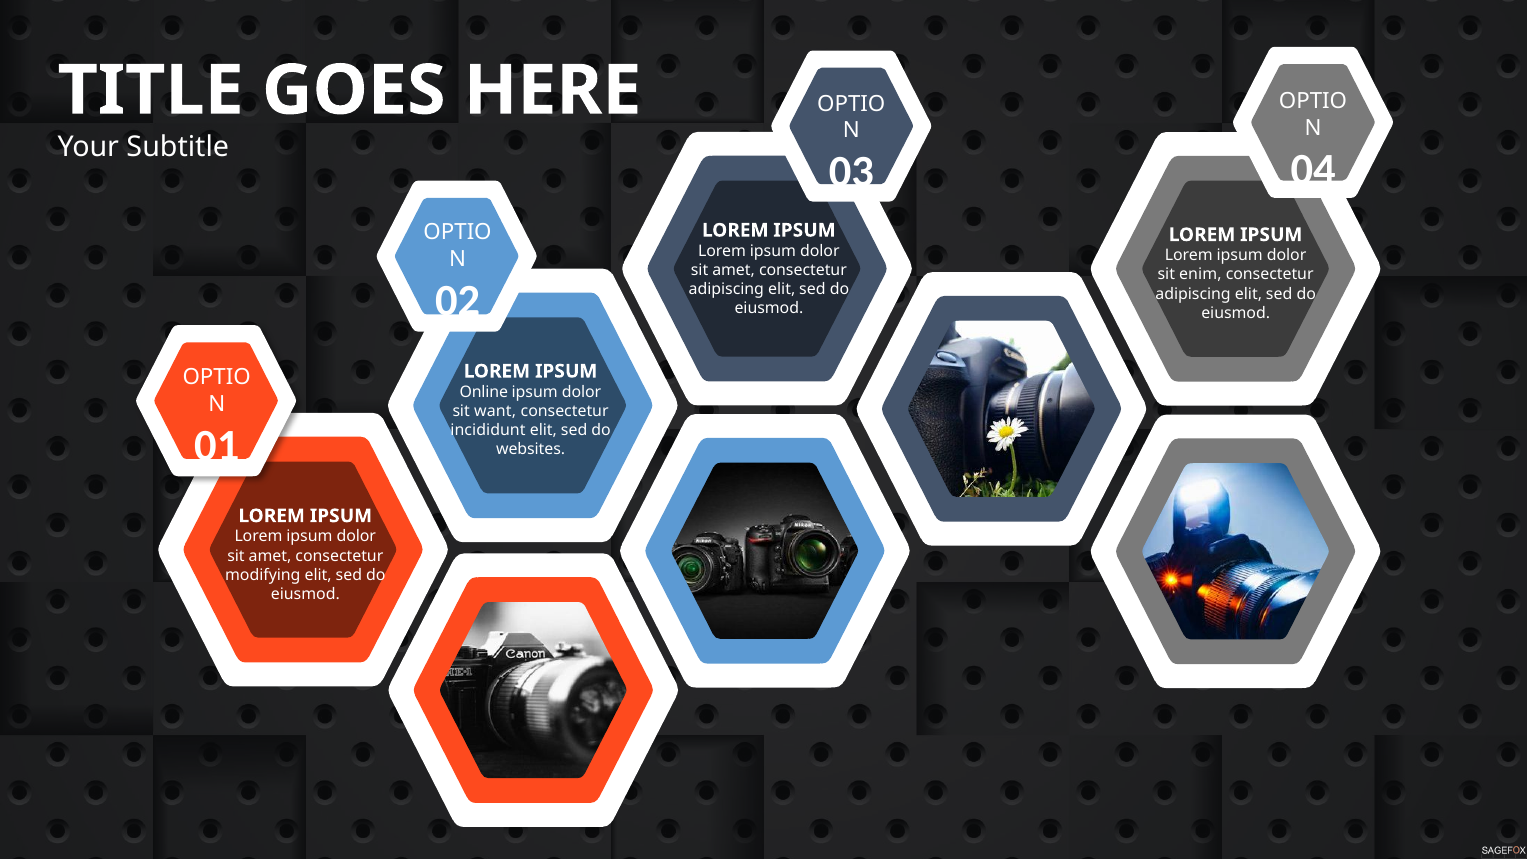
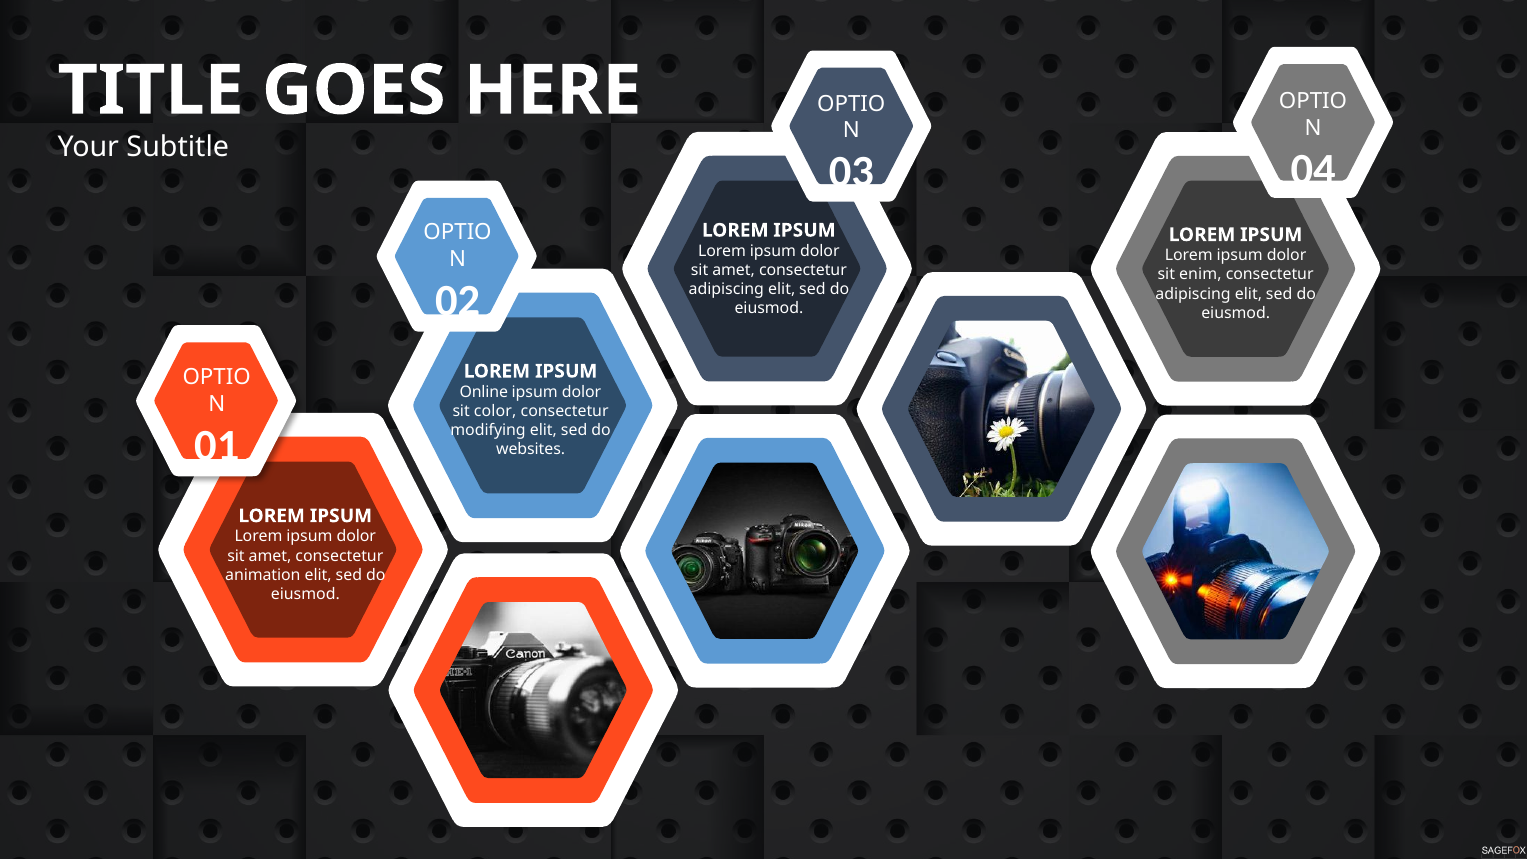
want: want -> color
incididunt: incididunt -> modifying
modifying: modifying -> animation
